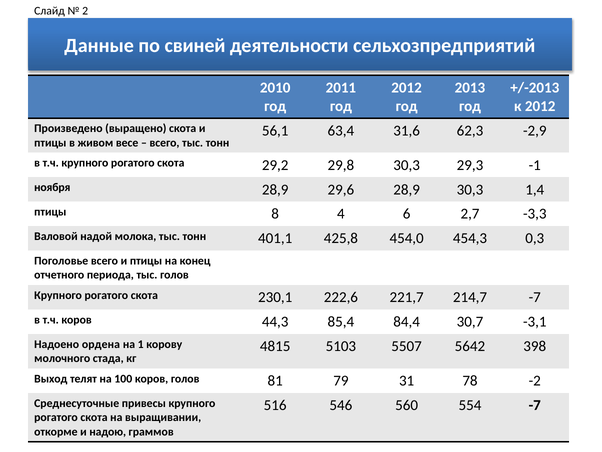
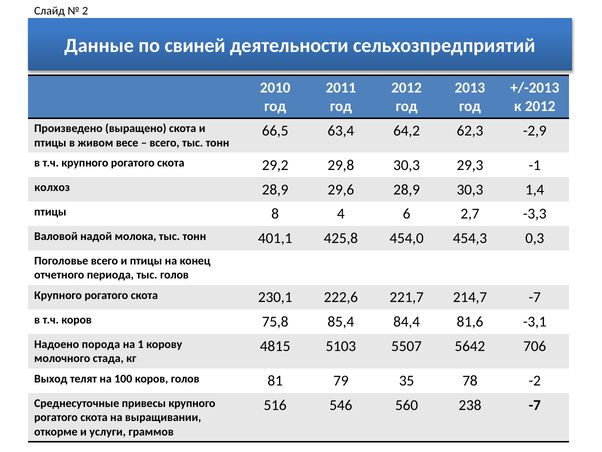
56,1: 56,1 -> 66,5
31,6: 31,6 -> 64,2
ноября: ноября -> колхоз
44,3: 44,3 -> 75,8
30,7: 30,7 -> 81,6
ордена: ордена -> порода
398: 398 -> 706
31: 31 -> 35
554: 554 -> 238
надою: надою -> услуги
